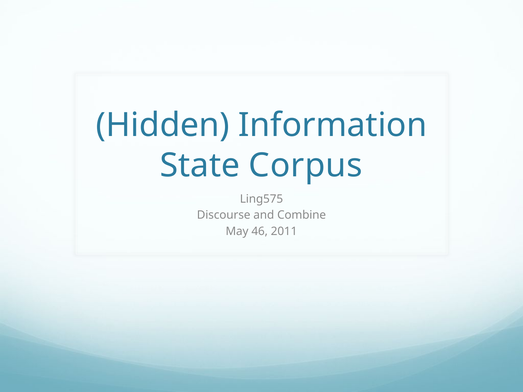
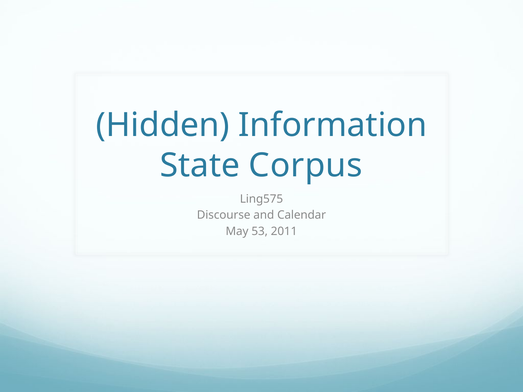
Combine: Combine -> Calendar
46: 46 -> 53
